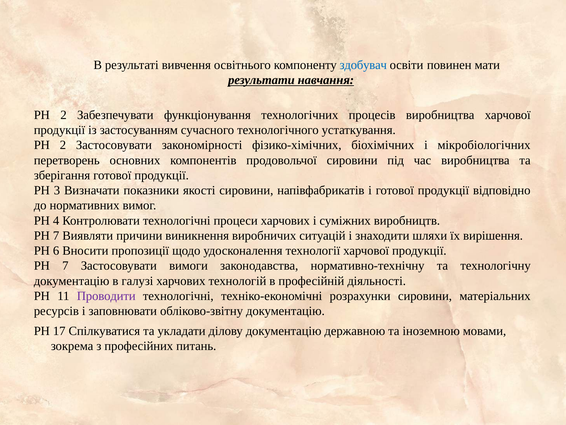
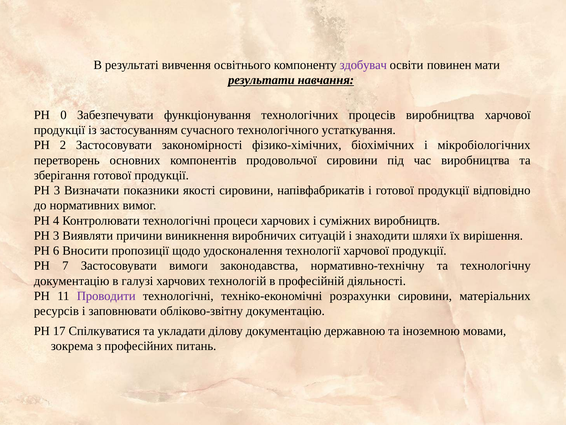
здобувач colour: blue -> purple
2 at (63, 115): 2 -> 0
7 at (56, 235): 7 -> 3
